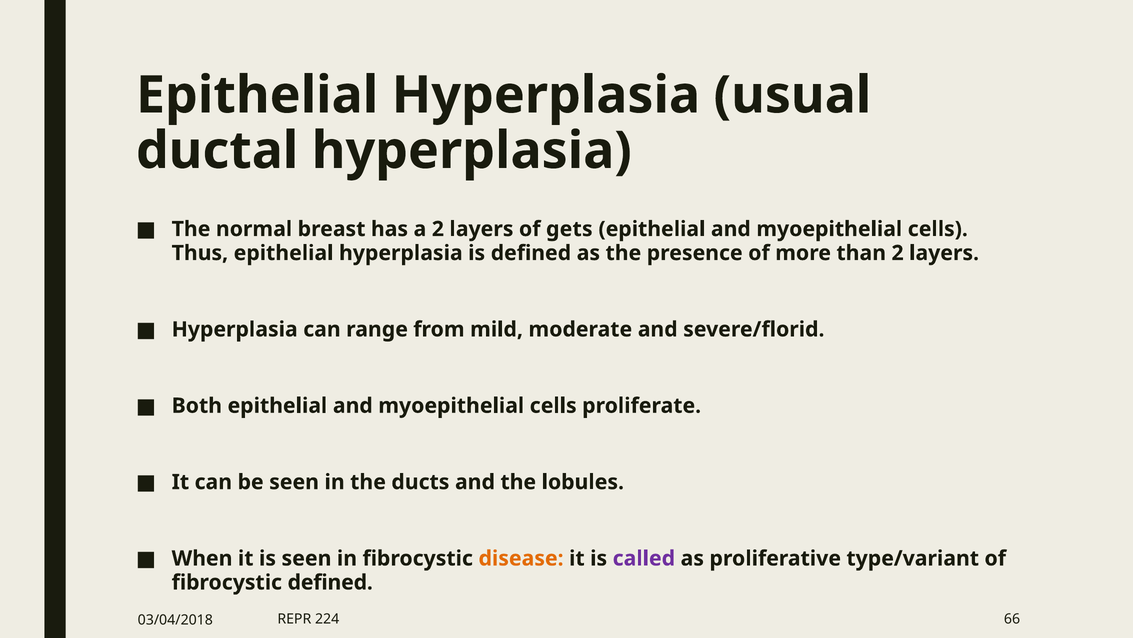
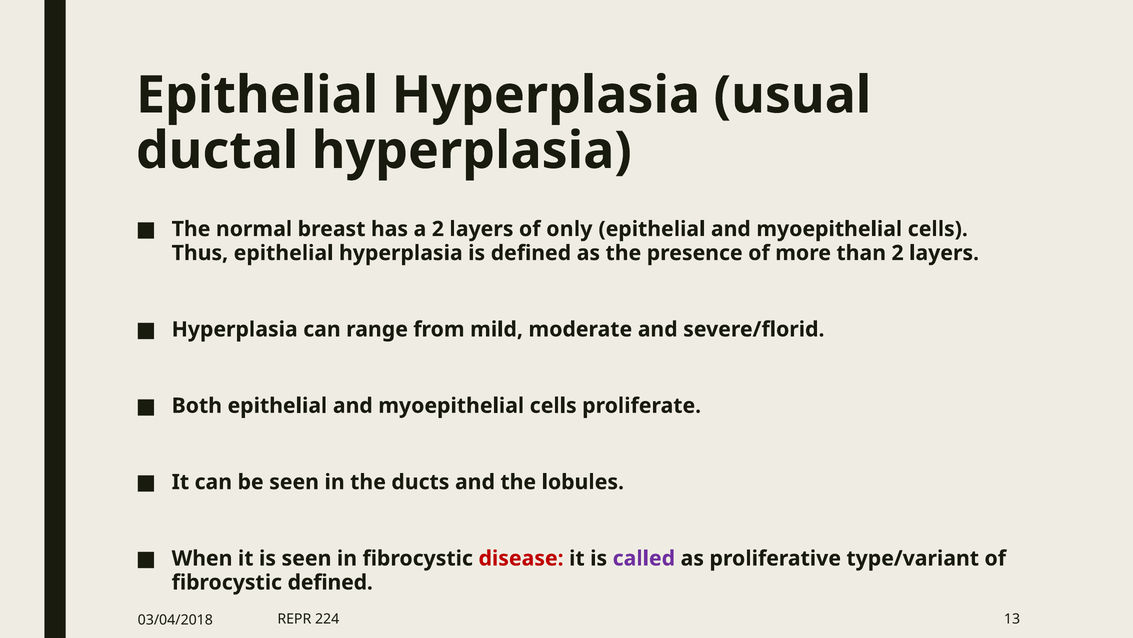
gets: gets -> only
disease colour: orange -> red
66: 66 -> 13
